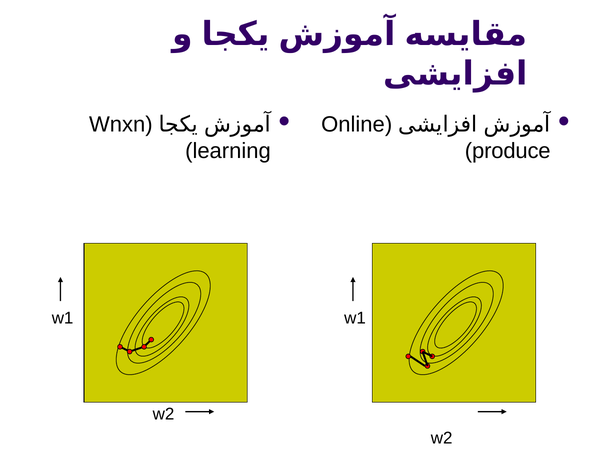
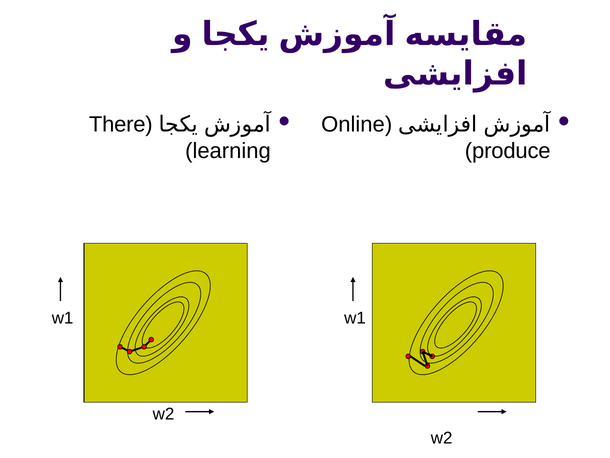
Wnxn: Wnxn -> There
